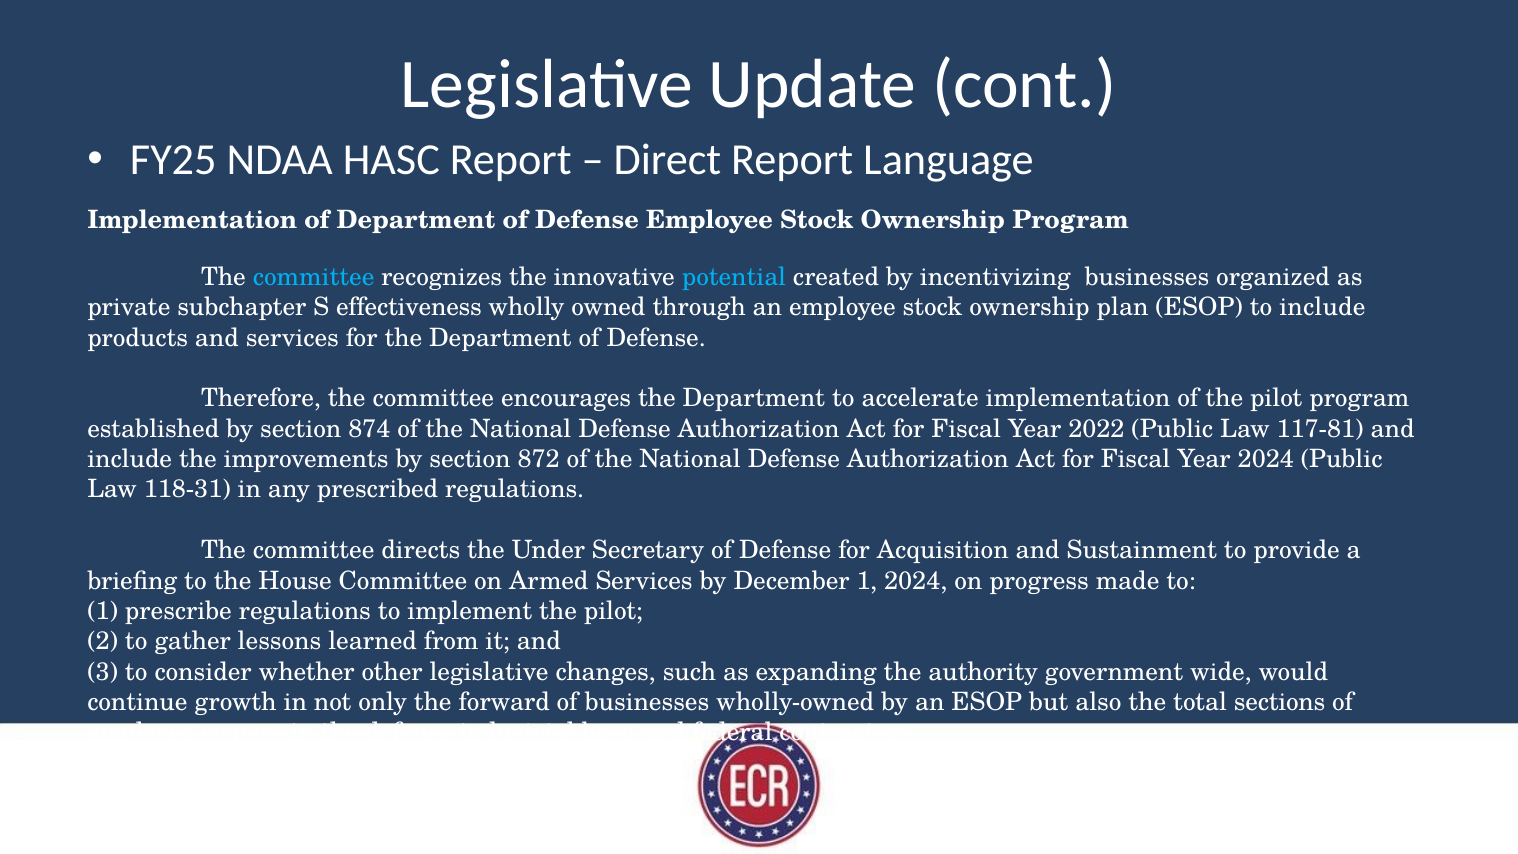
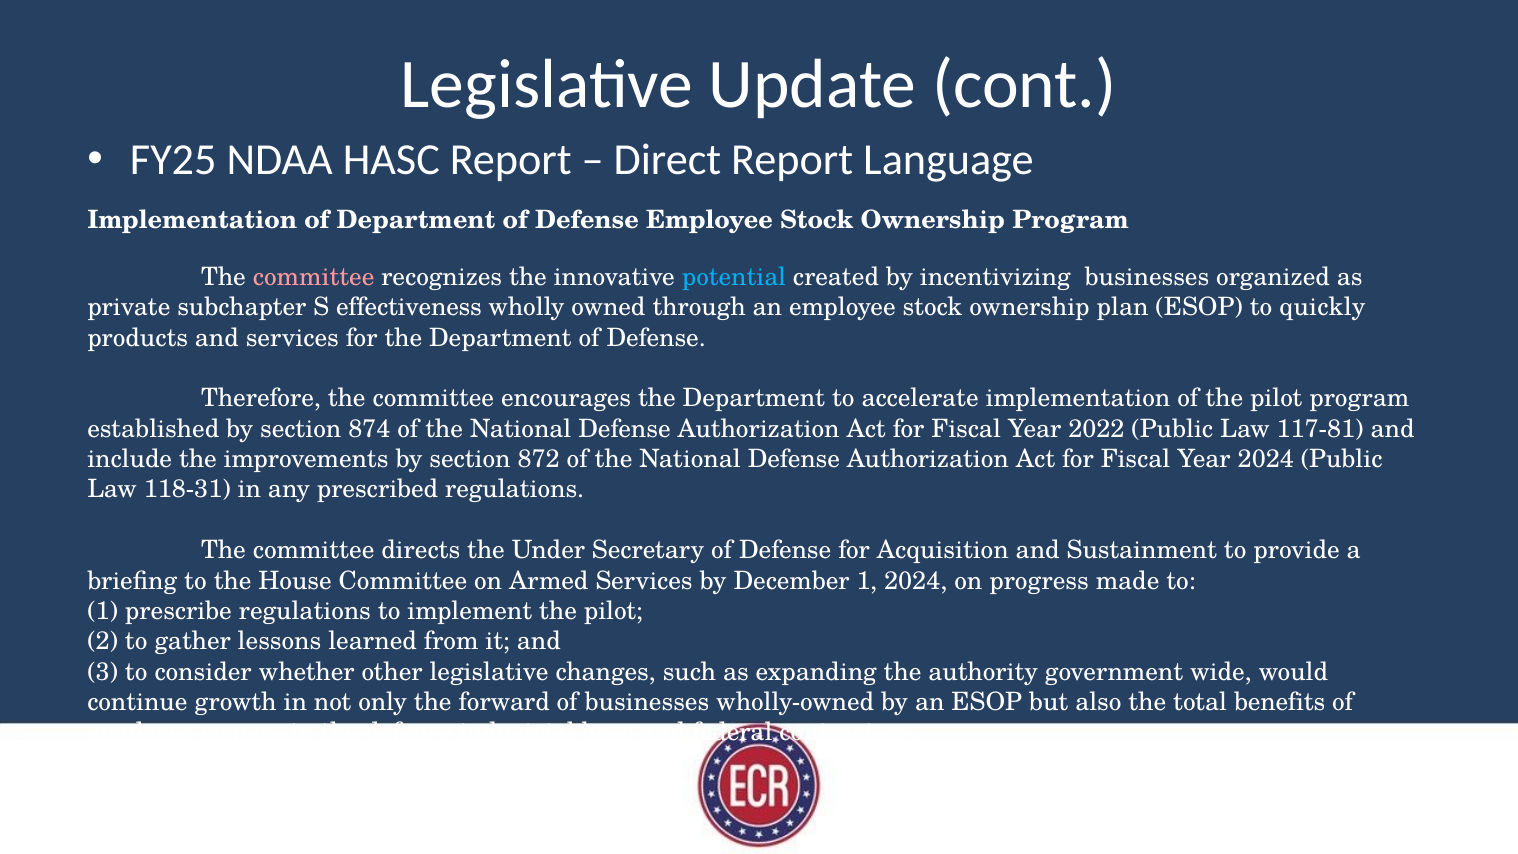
committee at (314, 277) colour: light blue -> pink
to include: include -> quickly
sections: sections -> benefits
